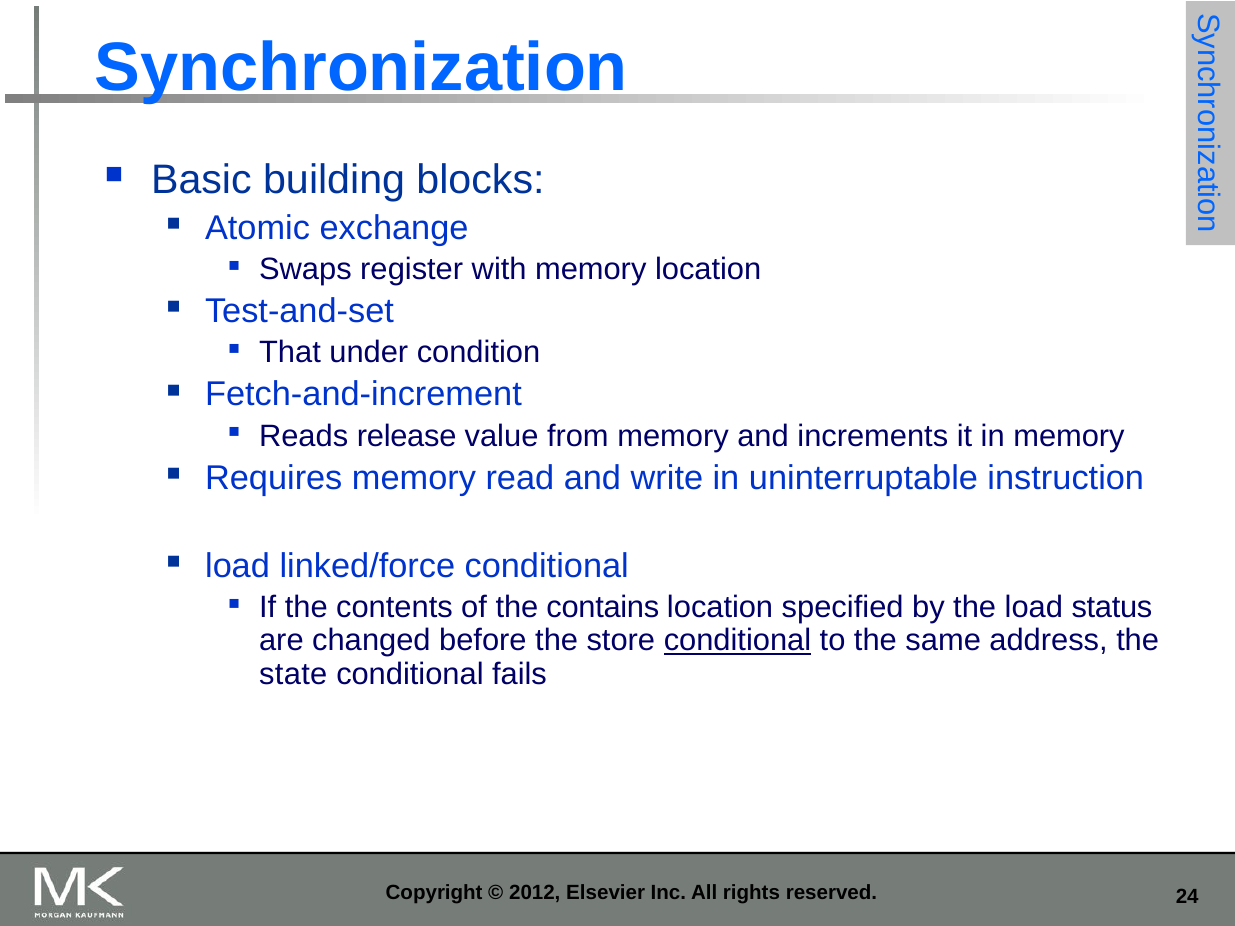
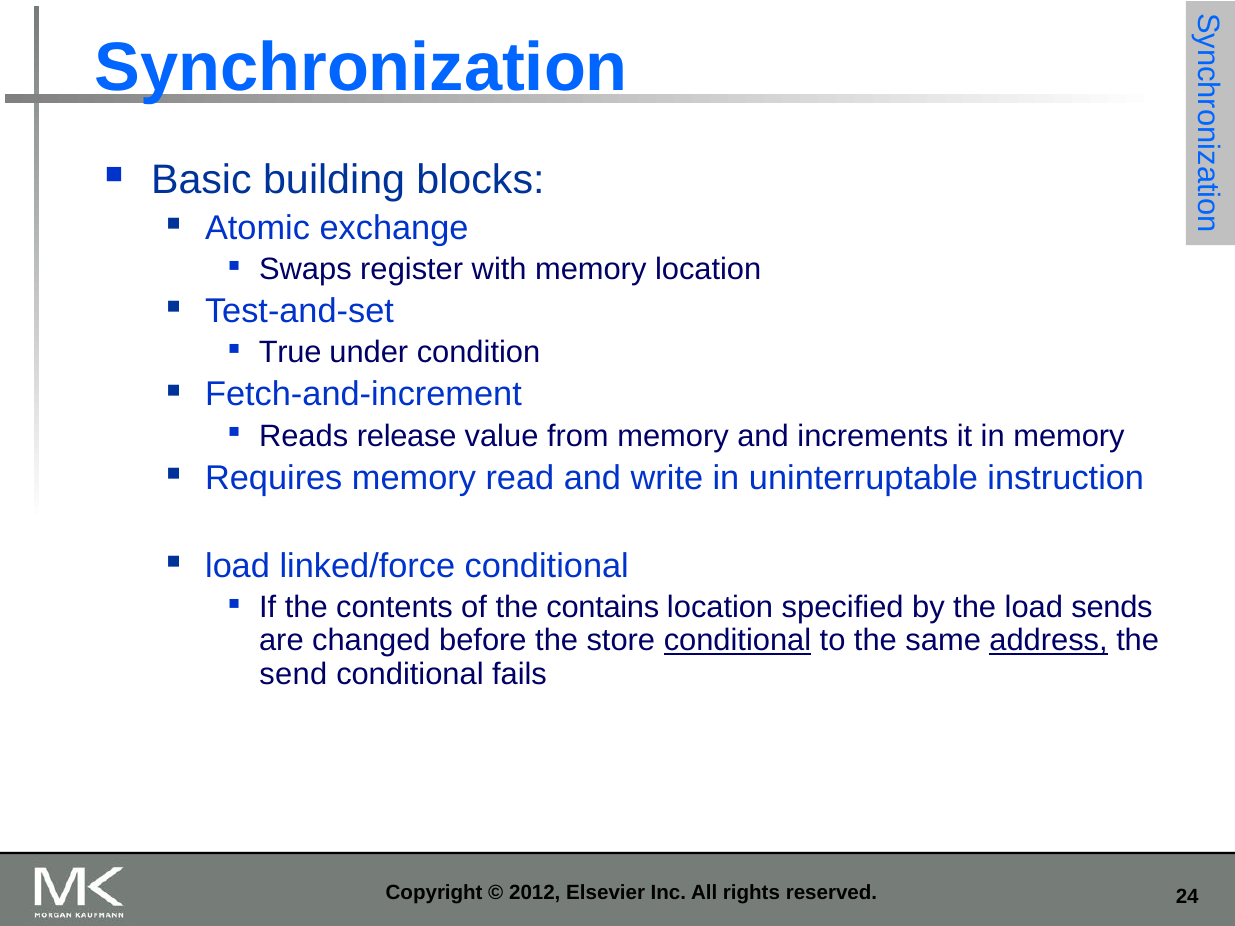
That: That -> True
status: status -> sends
address underline: none -> present
state: state -> send
